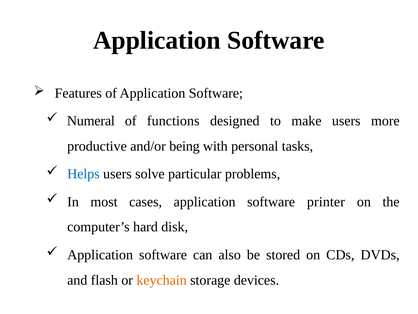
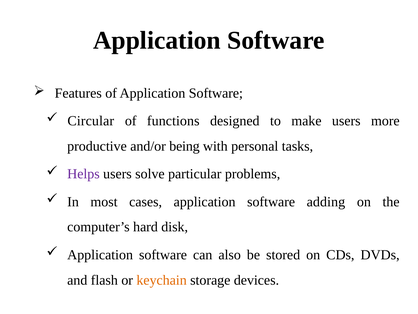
Numeral: Numeral -> Circular
Helps colour: blue -> purple
printer: printer -> adding
